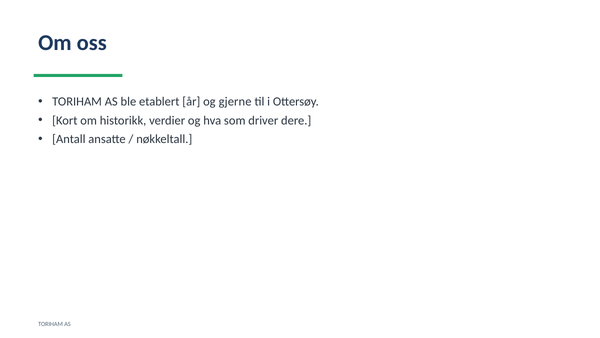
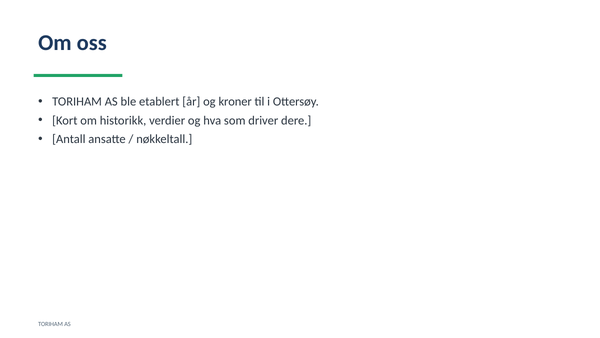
gjerne: gjerne -> kroner
